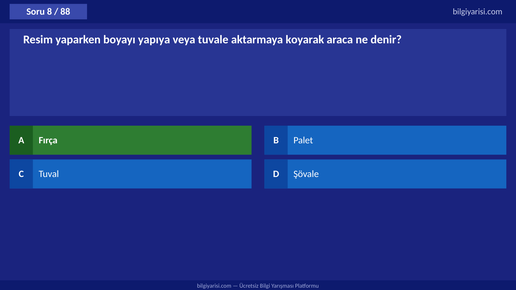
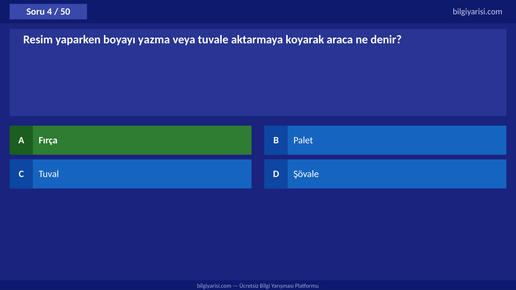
8: 8 -> 4
88: 88 -> 50
yapıya: yapıya -> yazma
